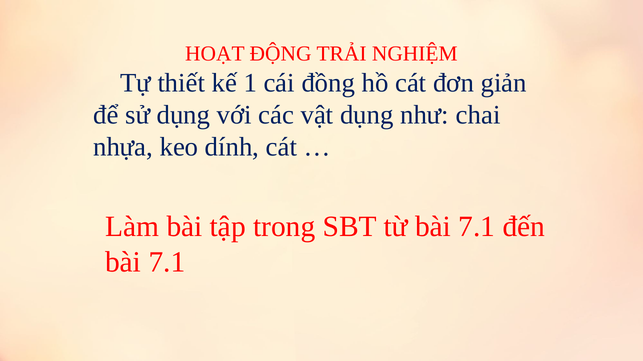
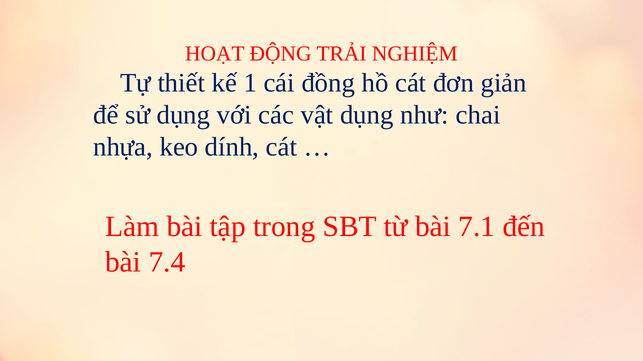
7.1 at (167, 262): 7.1 -> 7.4
